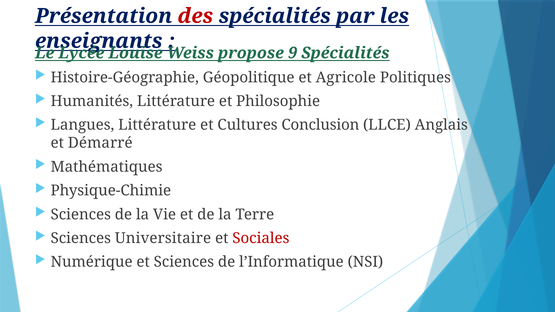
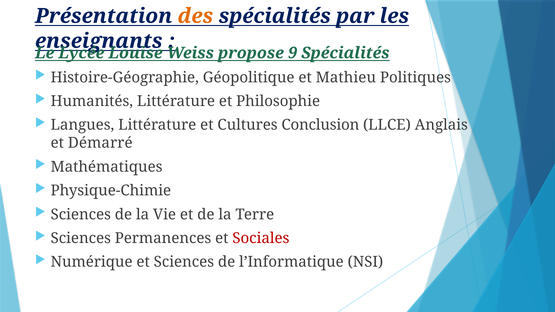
des colour: red -> orange
Agricole: Agricole -> Mathieu
Universitaire: Universitaire -> Permanences
